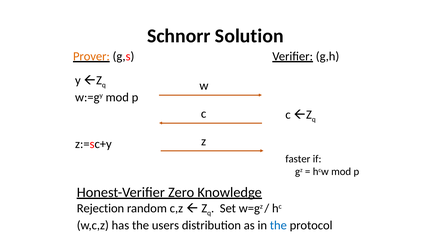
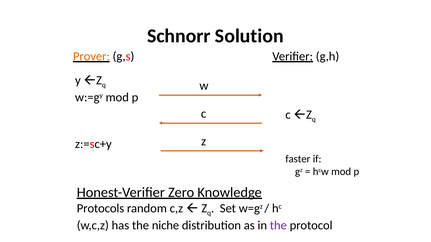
Rejection: Rejection -> Protocols
users: users -> niche
the at (278, 226) colour: blue -> purple
